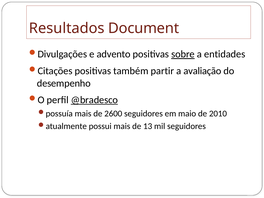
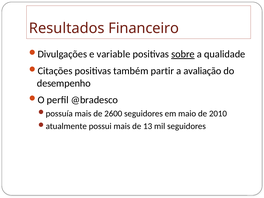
Document: Document -> Financeiro
advento: advento -> variable
entidades: entidades -> qualidade
@bradesco underline: present -> none
